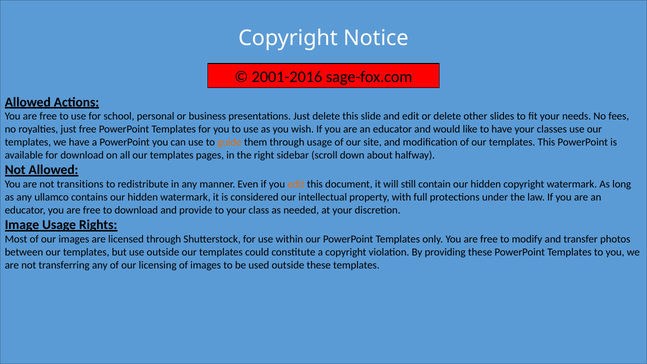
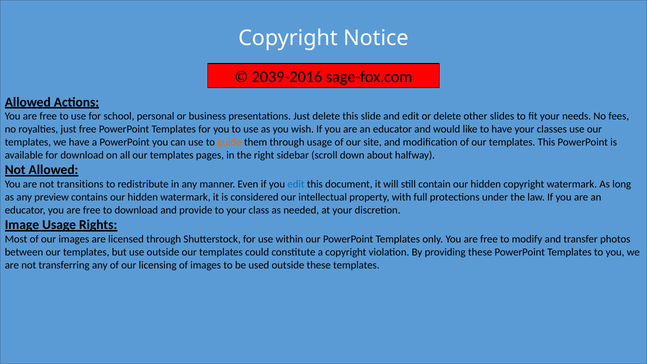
2001-2016: 2001-2016 -> 2039-2016
edit at (296, 184) colour: orange -> blue
ullamco: ullamco -> preview
